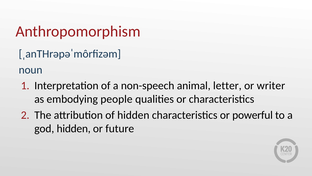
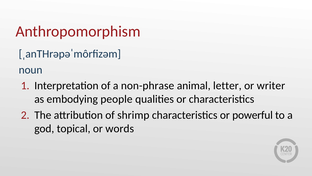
non-speech: non-speech -> non-phrase
of hidden: hidden -> shrimp
god hidden: hidden -> topical
future: future -> words
